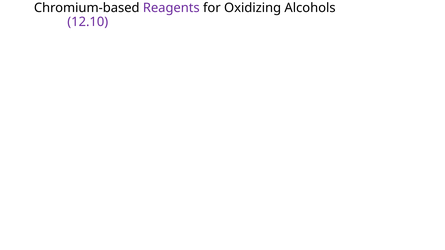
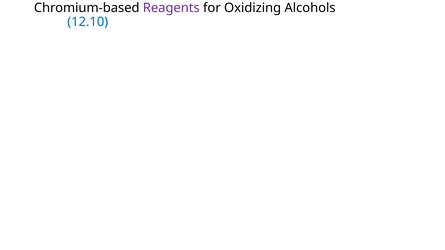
12.10 colour: purple -> blue
